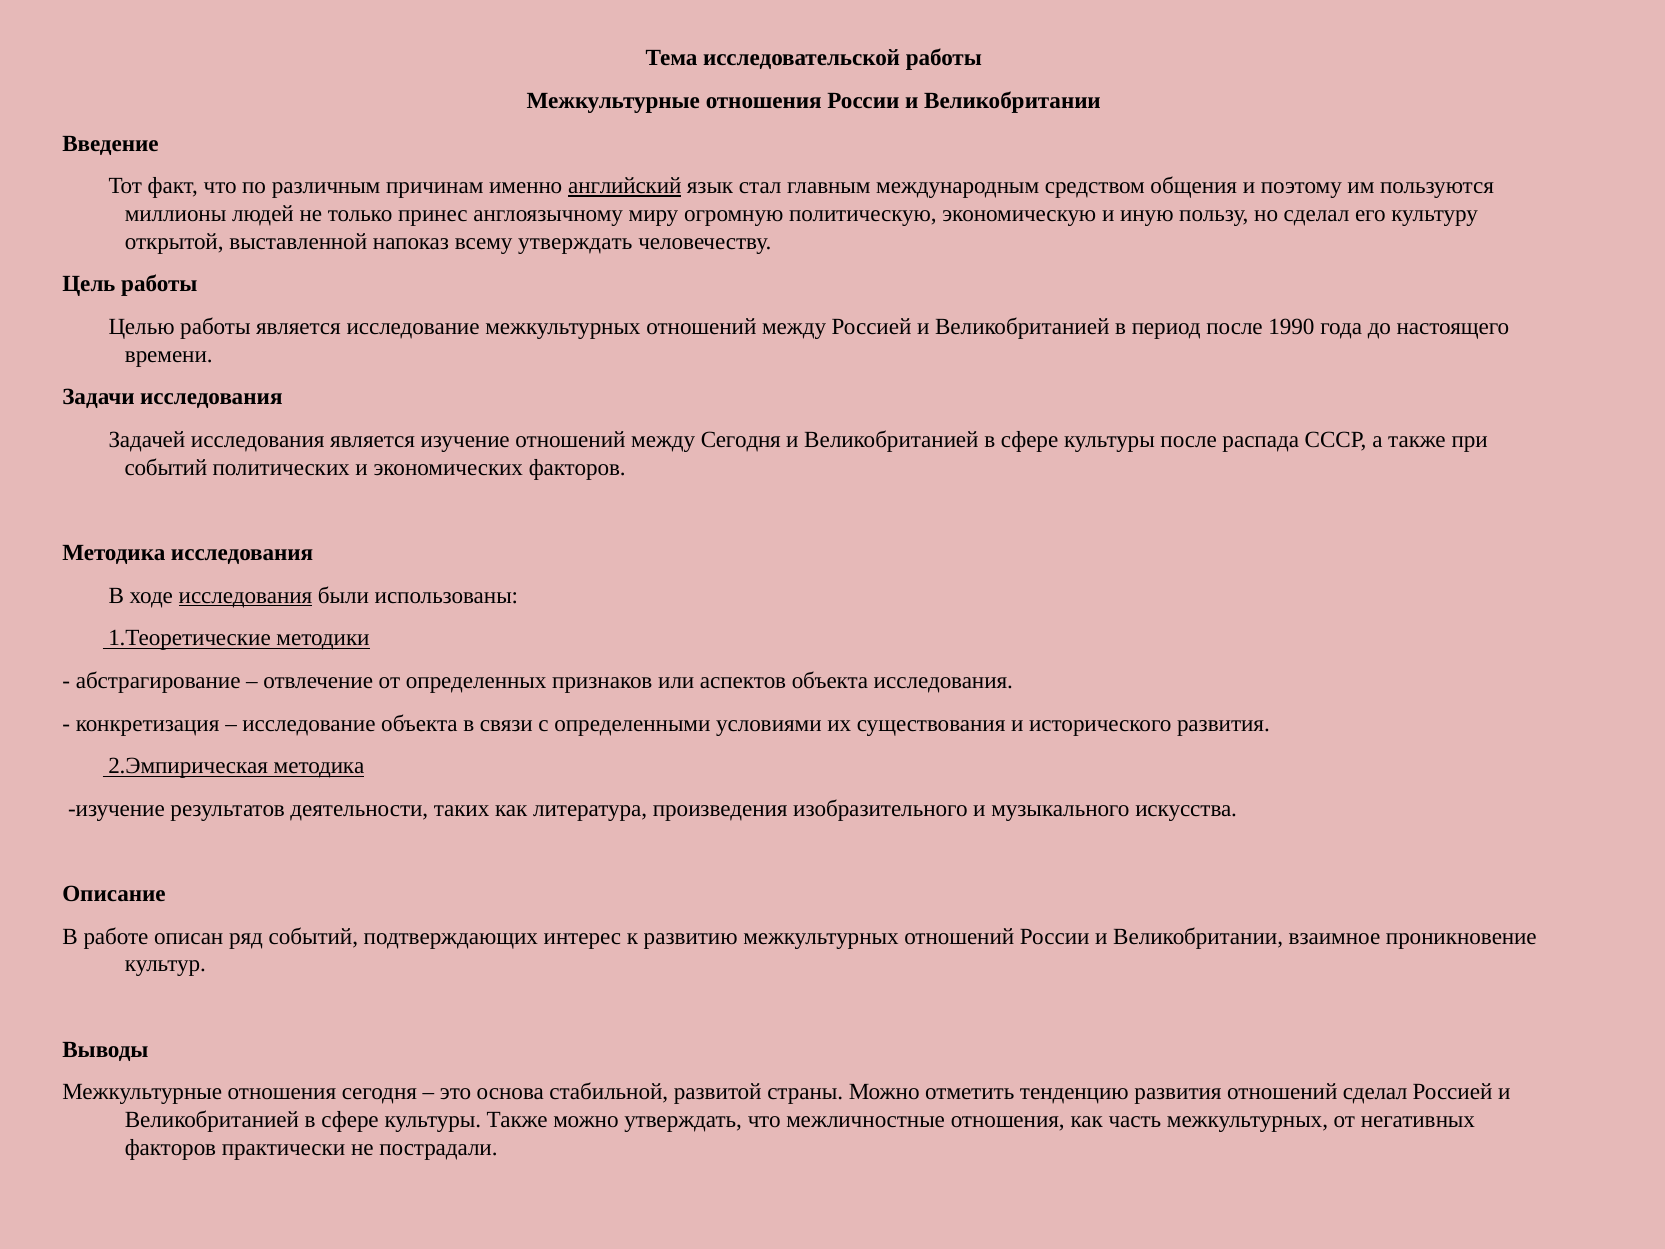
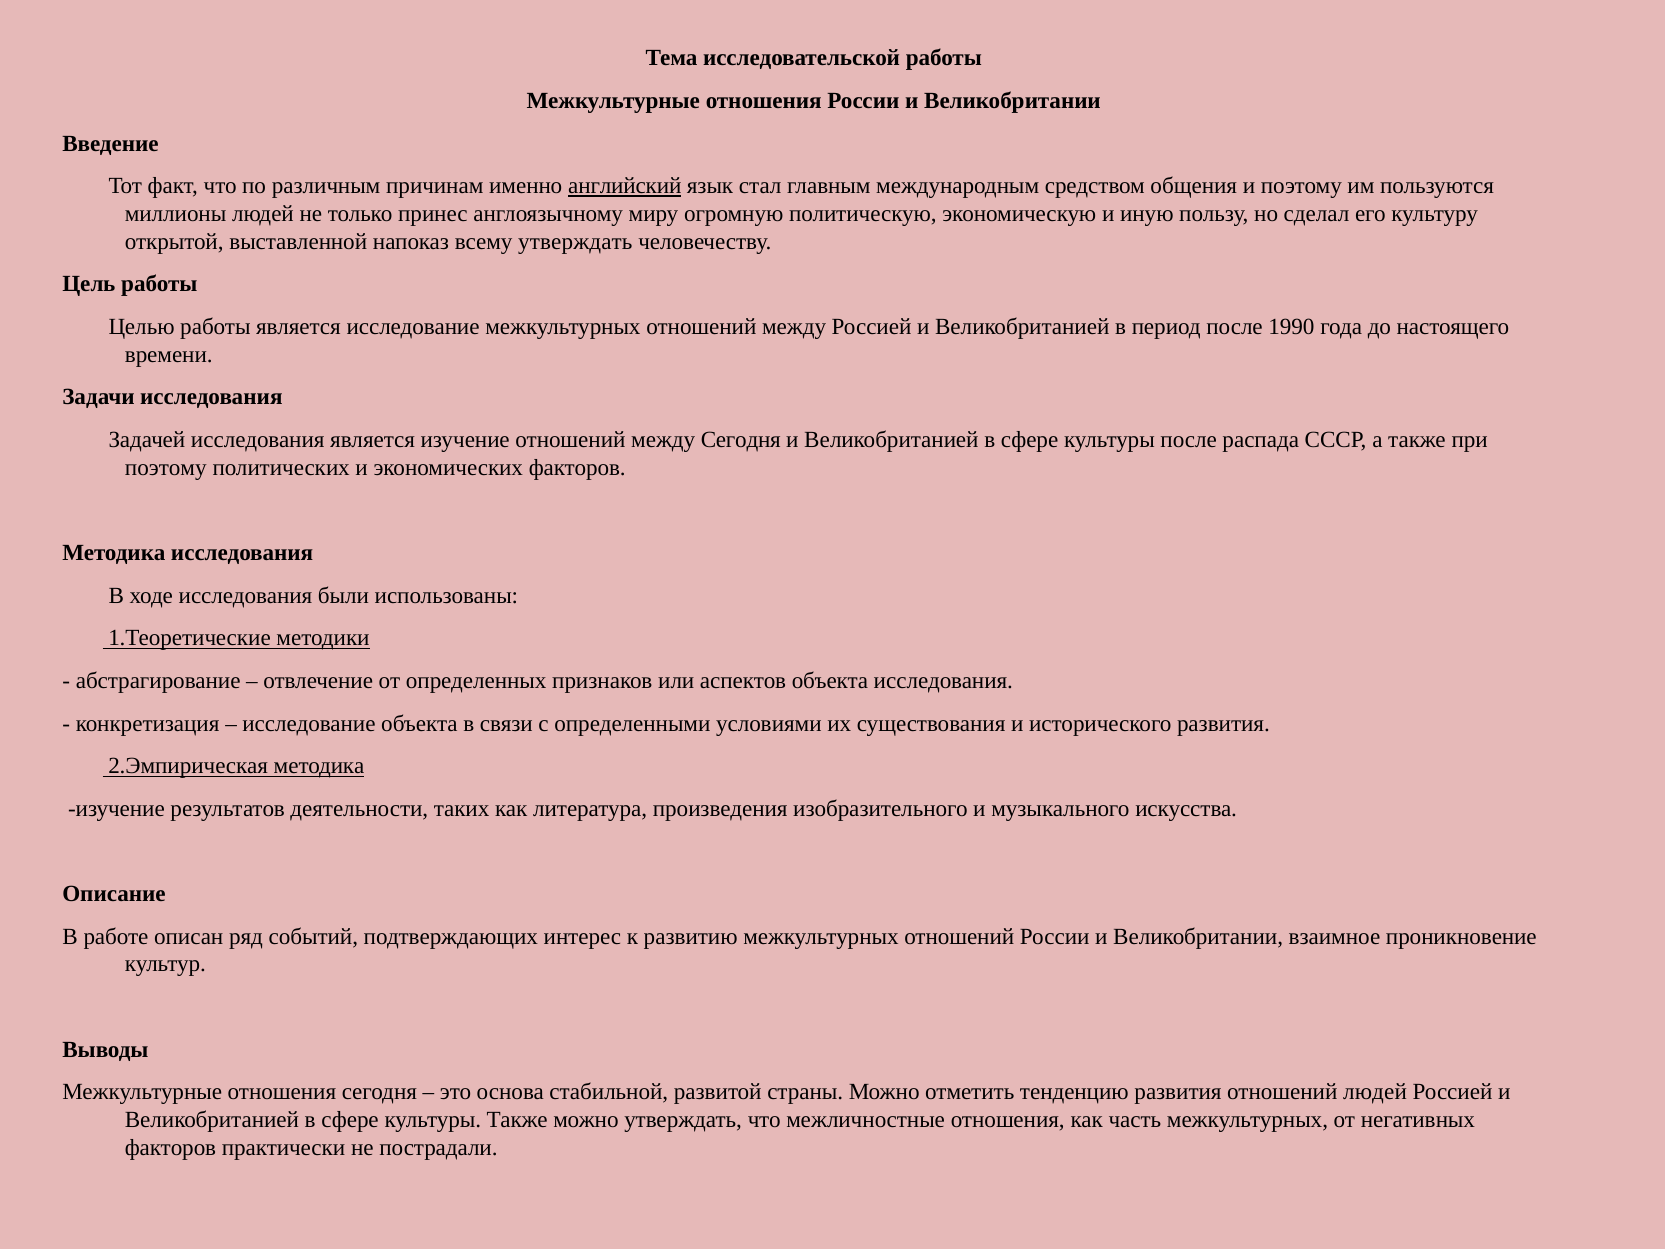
событий at (166, 468): событий -> поэтому
исследования at (246, 595) underline: present -> none
отношений сделал: сделал -> людей
